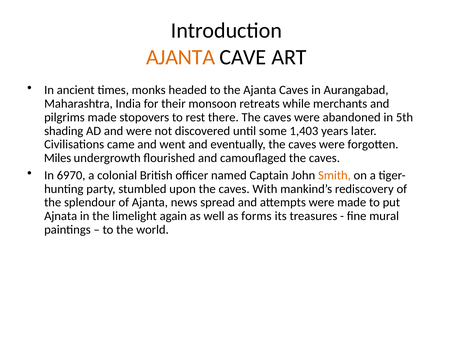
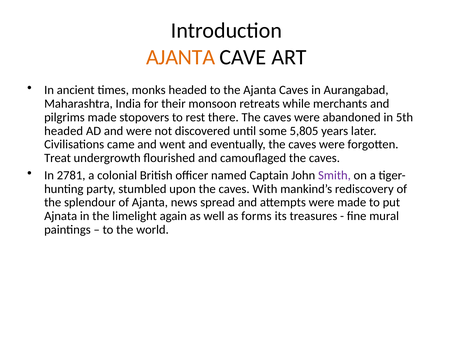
shading at (64, 131): shading -> headed
1,403: 1,403 -> 5,805
Miles: Miles -> Treat
6970: 6970 -> 2781
Smith colour: orange -> purple
